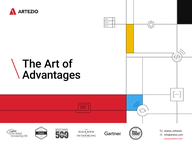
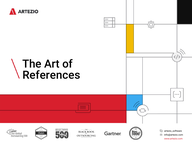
Advantages: Advantages -> References
